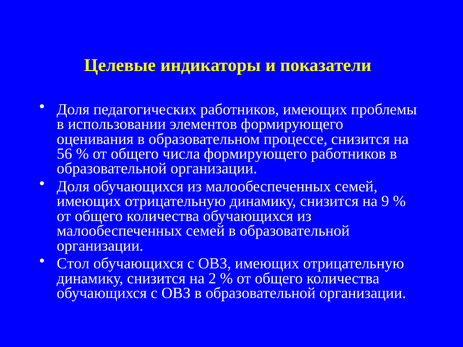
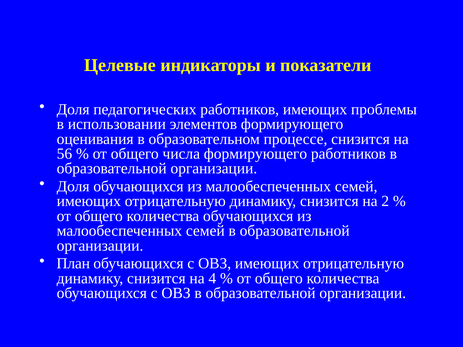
9: 9 -> 2
Стол: Стол -> План
2: 2 -> 4
